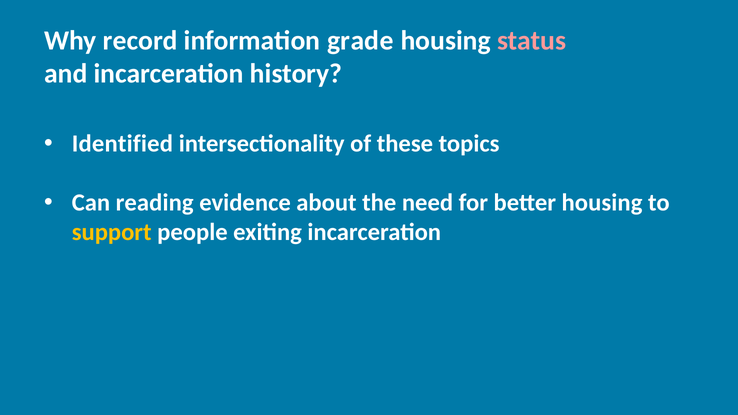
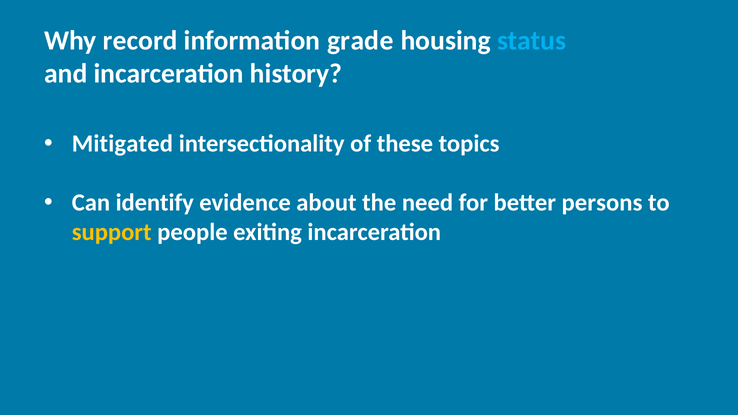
status colour: pink -> light blue
Identified: Identified -> Mitigated
reading: reading -> identify
better housing: housing -> persons
